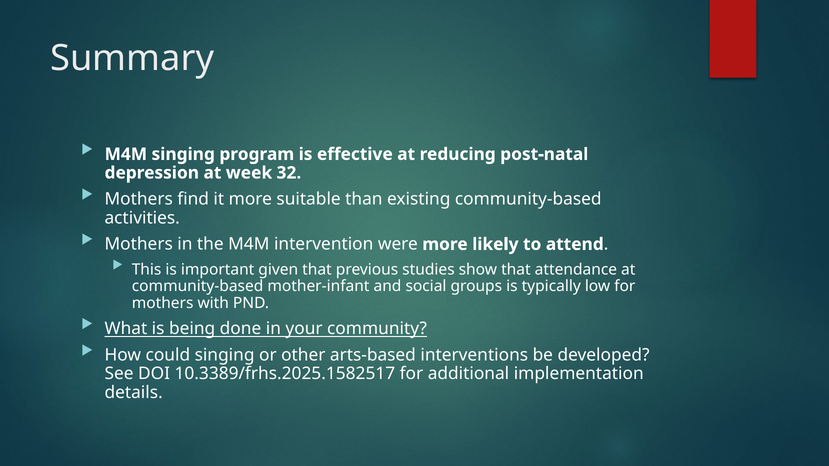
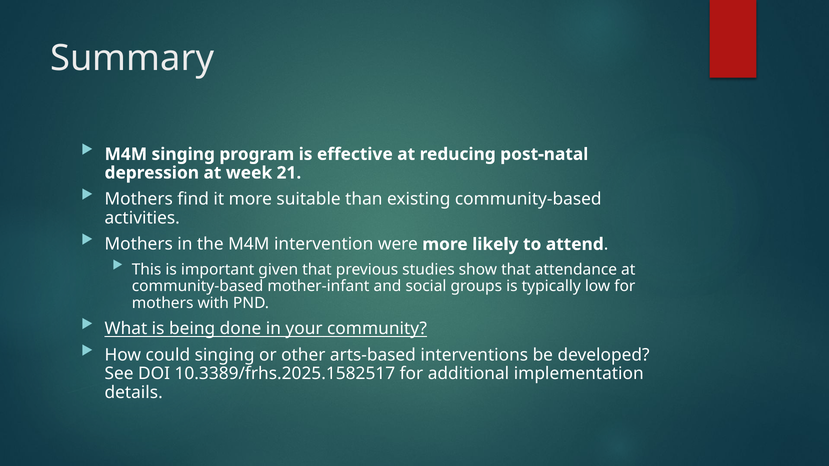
32: 32 -> 21
